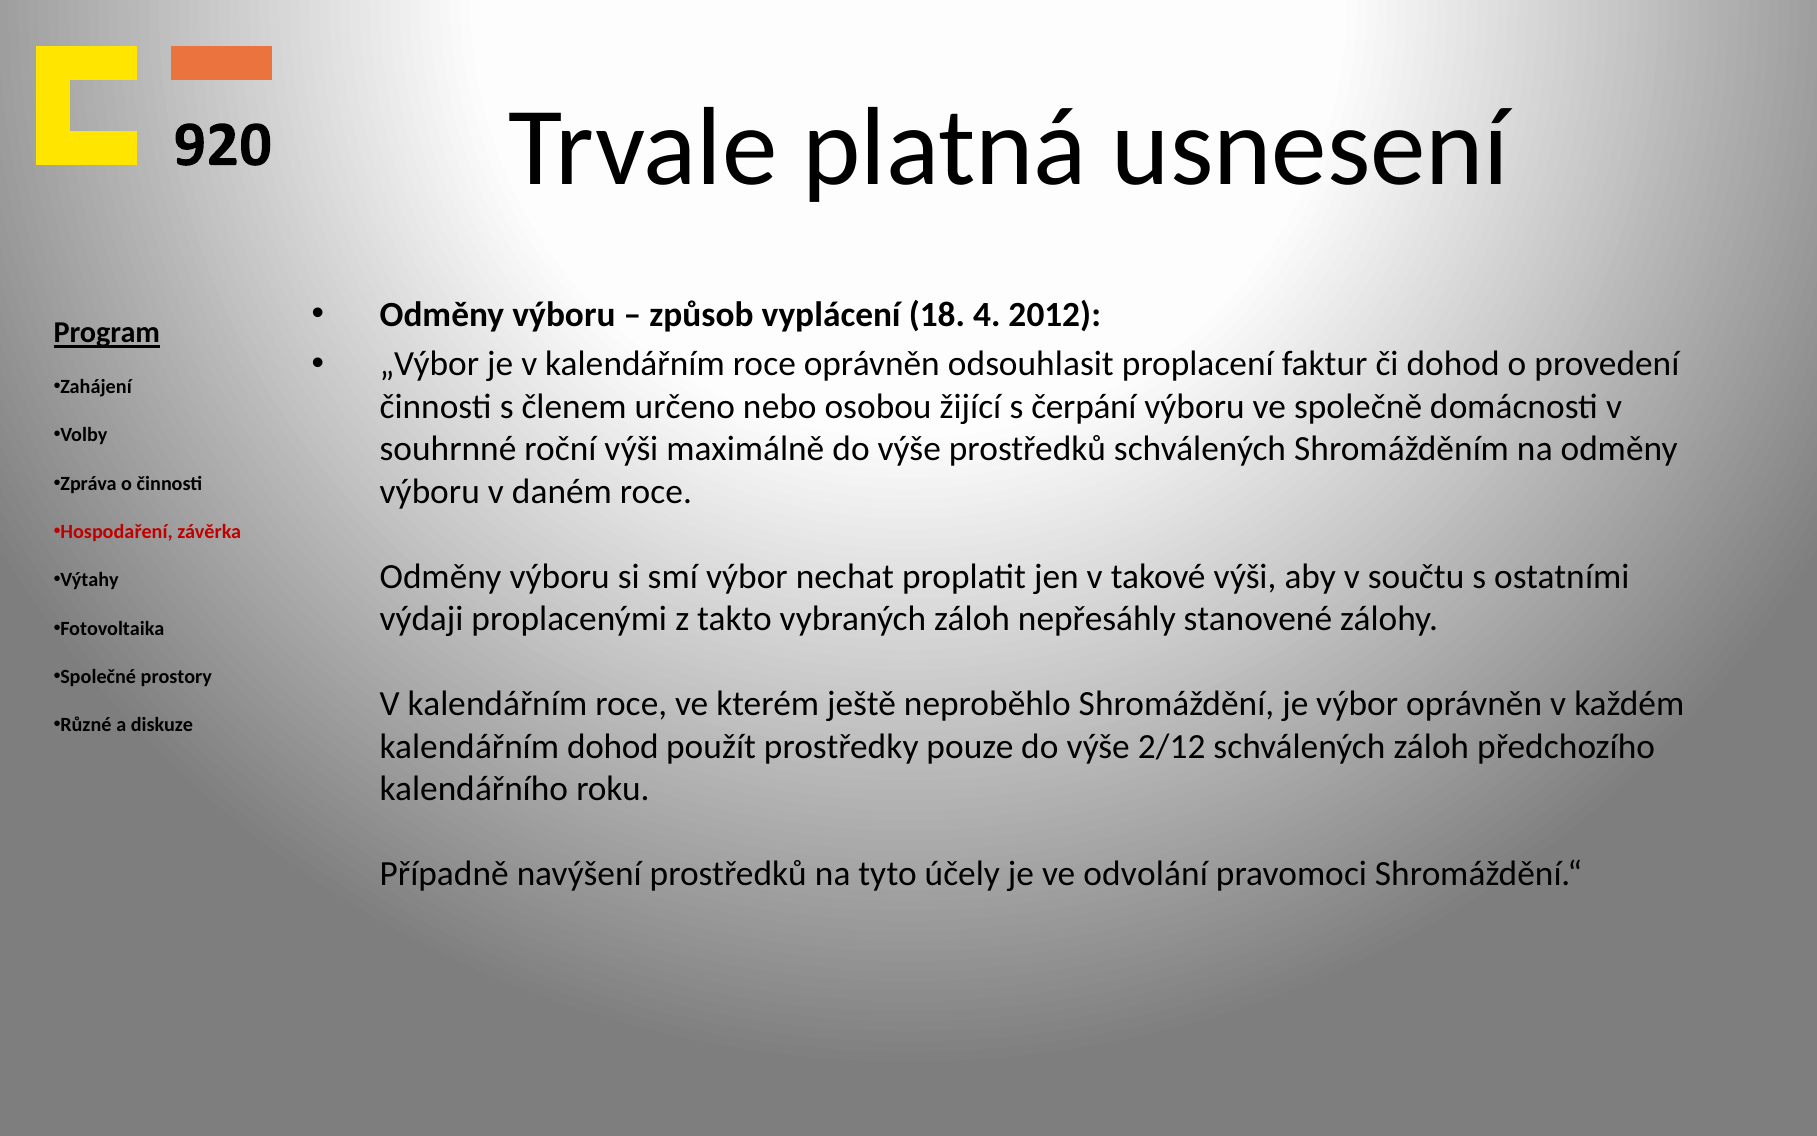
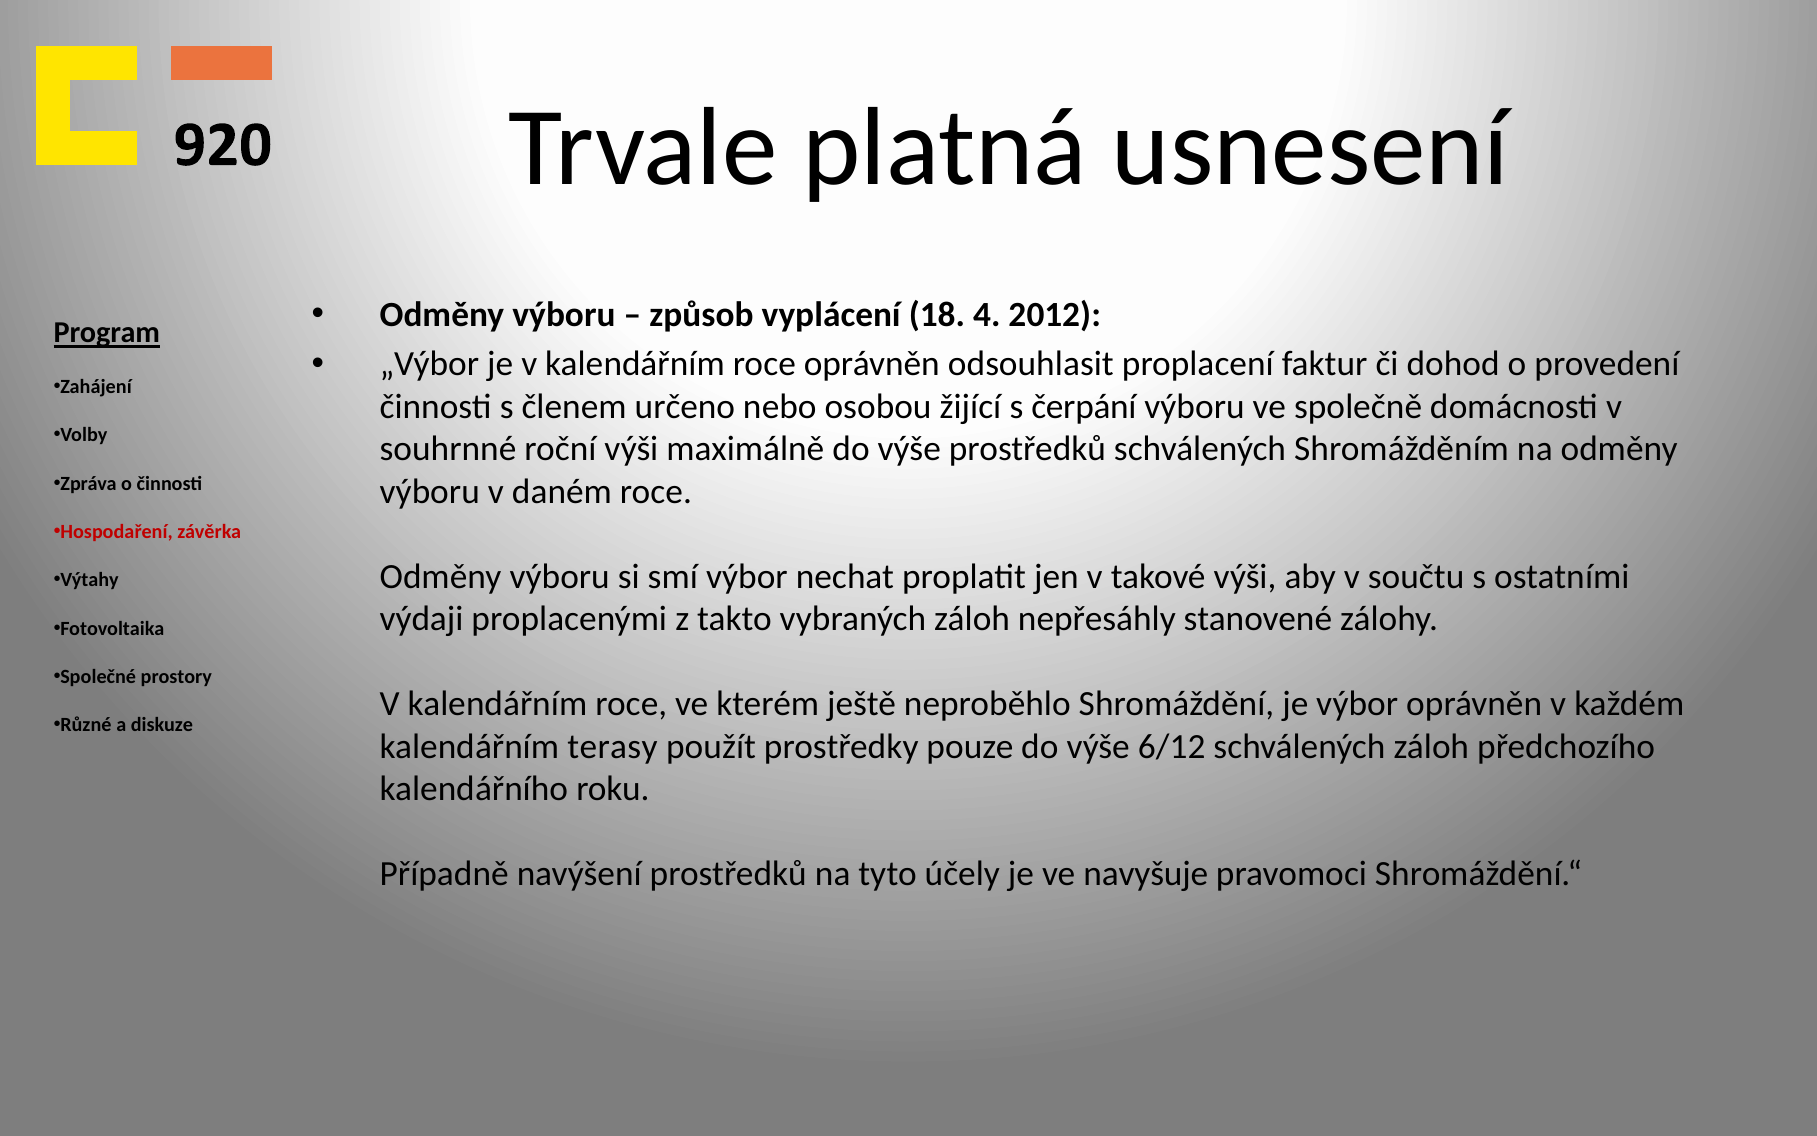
kalendářním dohod: dohod -> terasy
2/12: 2/12 -> 6/12
odvolání: odvolání -> navyšuje
